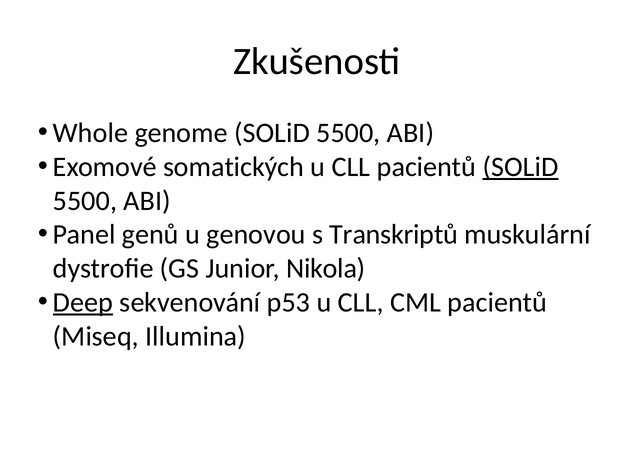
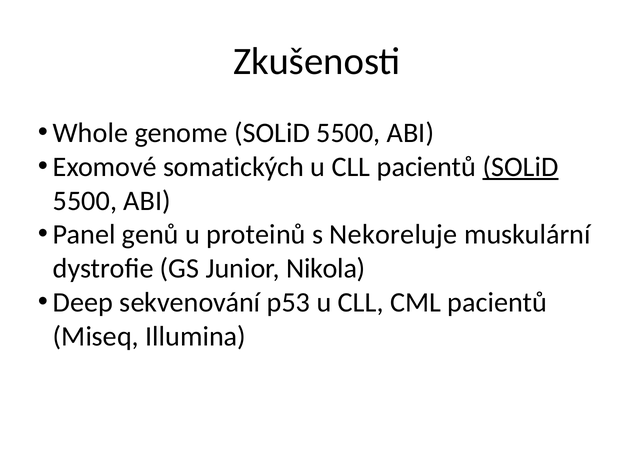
genovou: genovou -> proteinů
Transkriptů: Transkriptů -> Nekoreluje
Deep underline: present -> none
